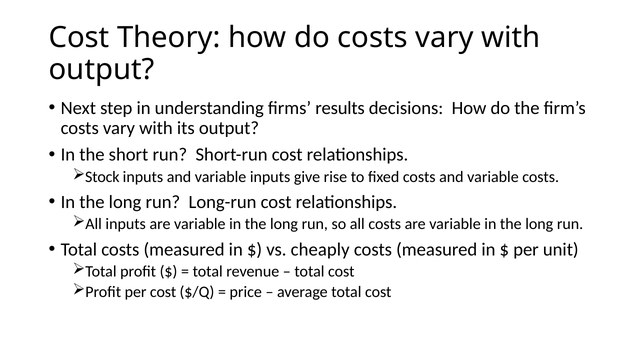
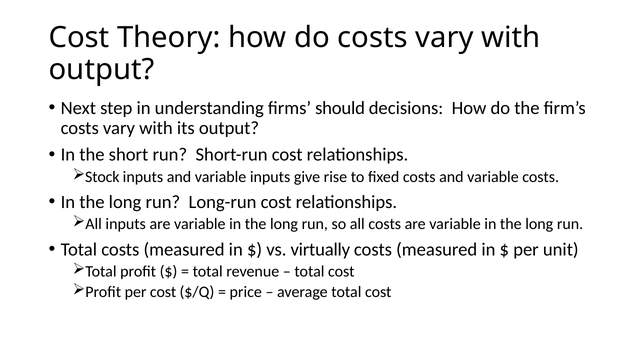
results: results -> should
cheaply: cheaply -> virtually
